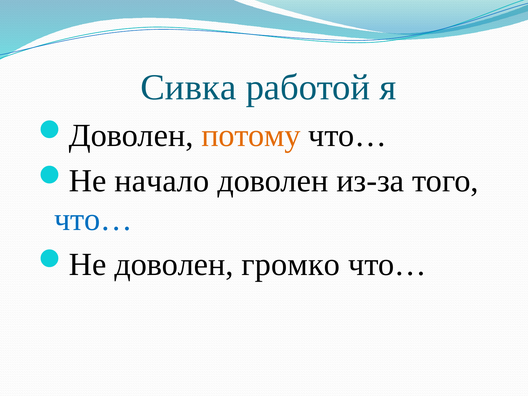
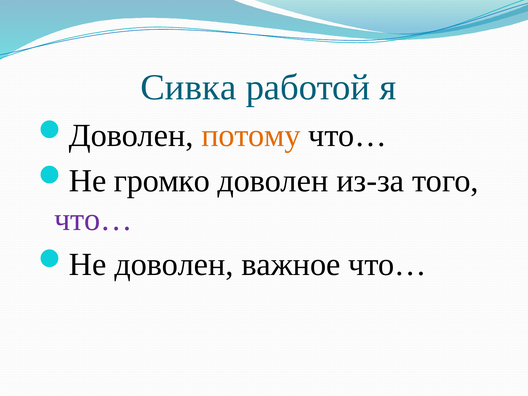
начало: начало -> громко
что… at (93, 219) colour: blue -> purple
громко: громко -> важное
